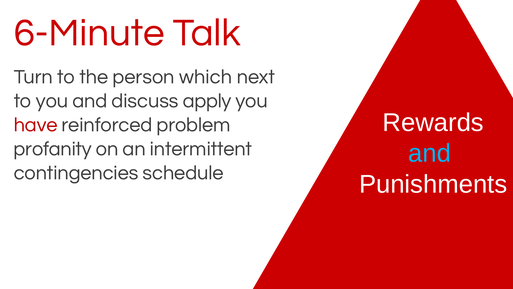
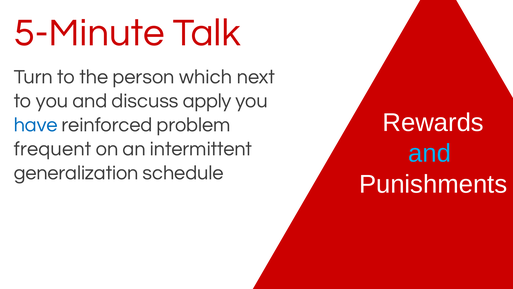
6-Minute: 6-Minute -> 5-Minute
have colour: red -> blue
profanity: profanity -> frequent
contingencies: contingencies -> generalization
